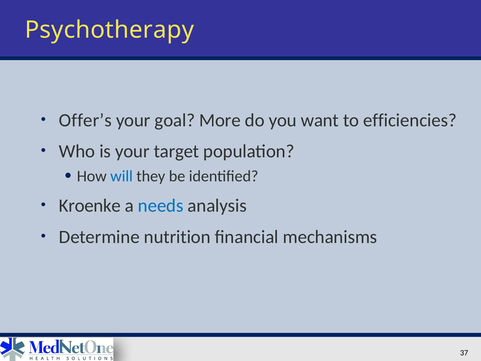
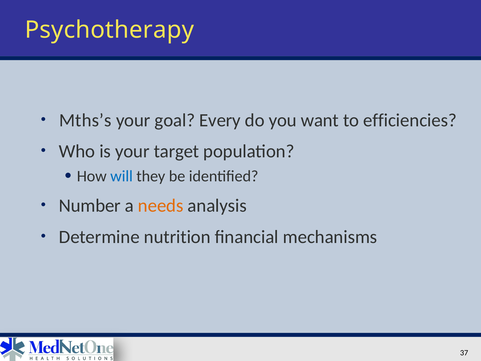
Offer’s: Offer’s -> Mths’s
More: More -> Every
Kroenke: Kroenke -> Number
needs colour: blue -> orange
